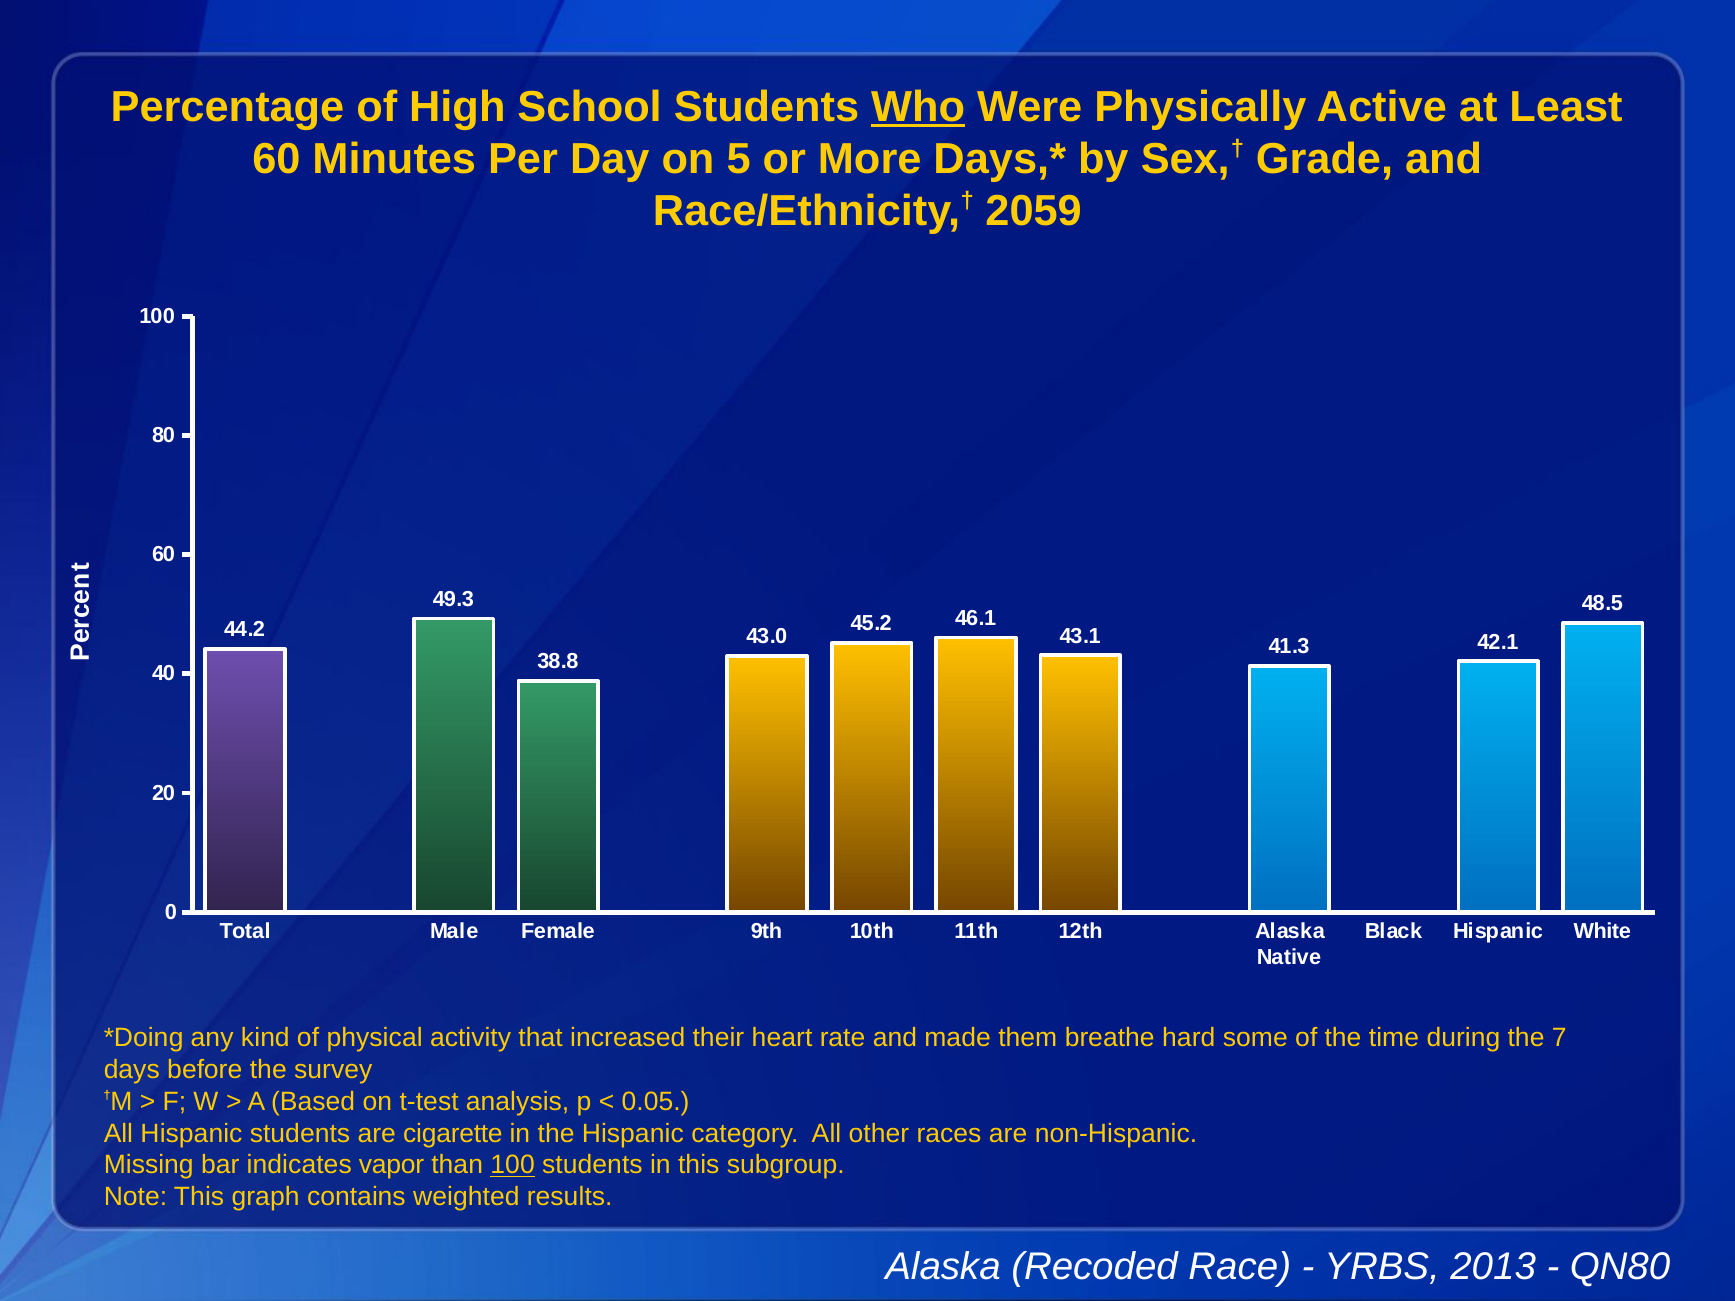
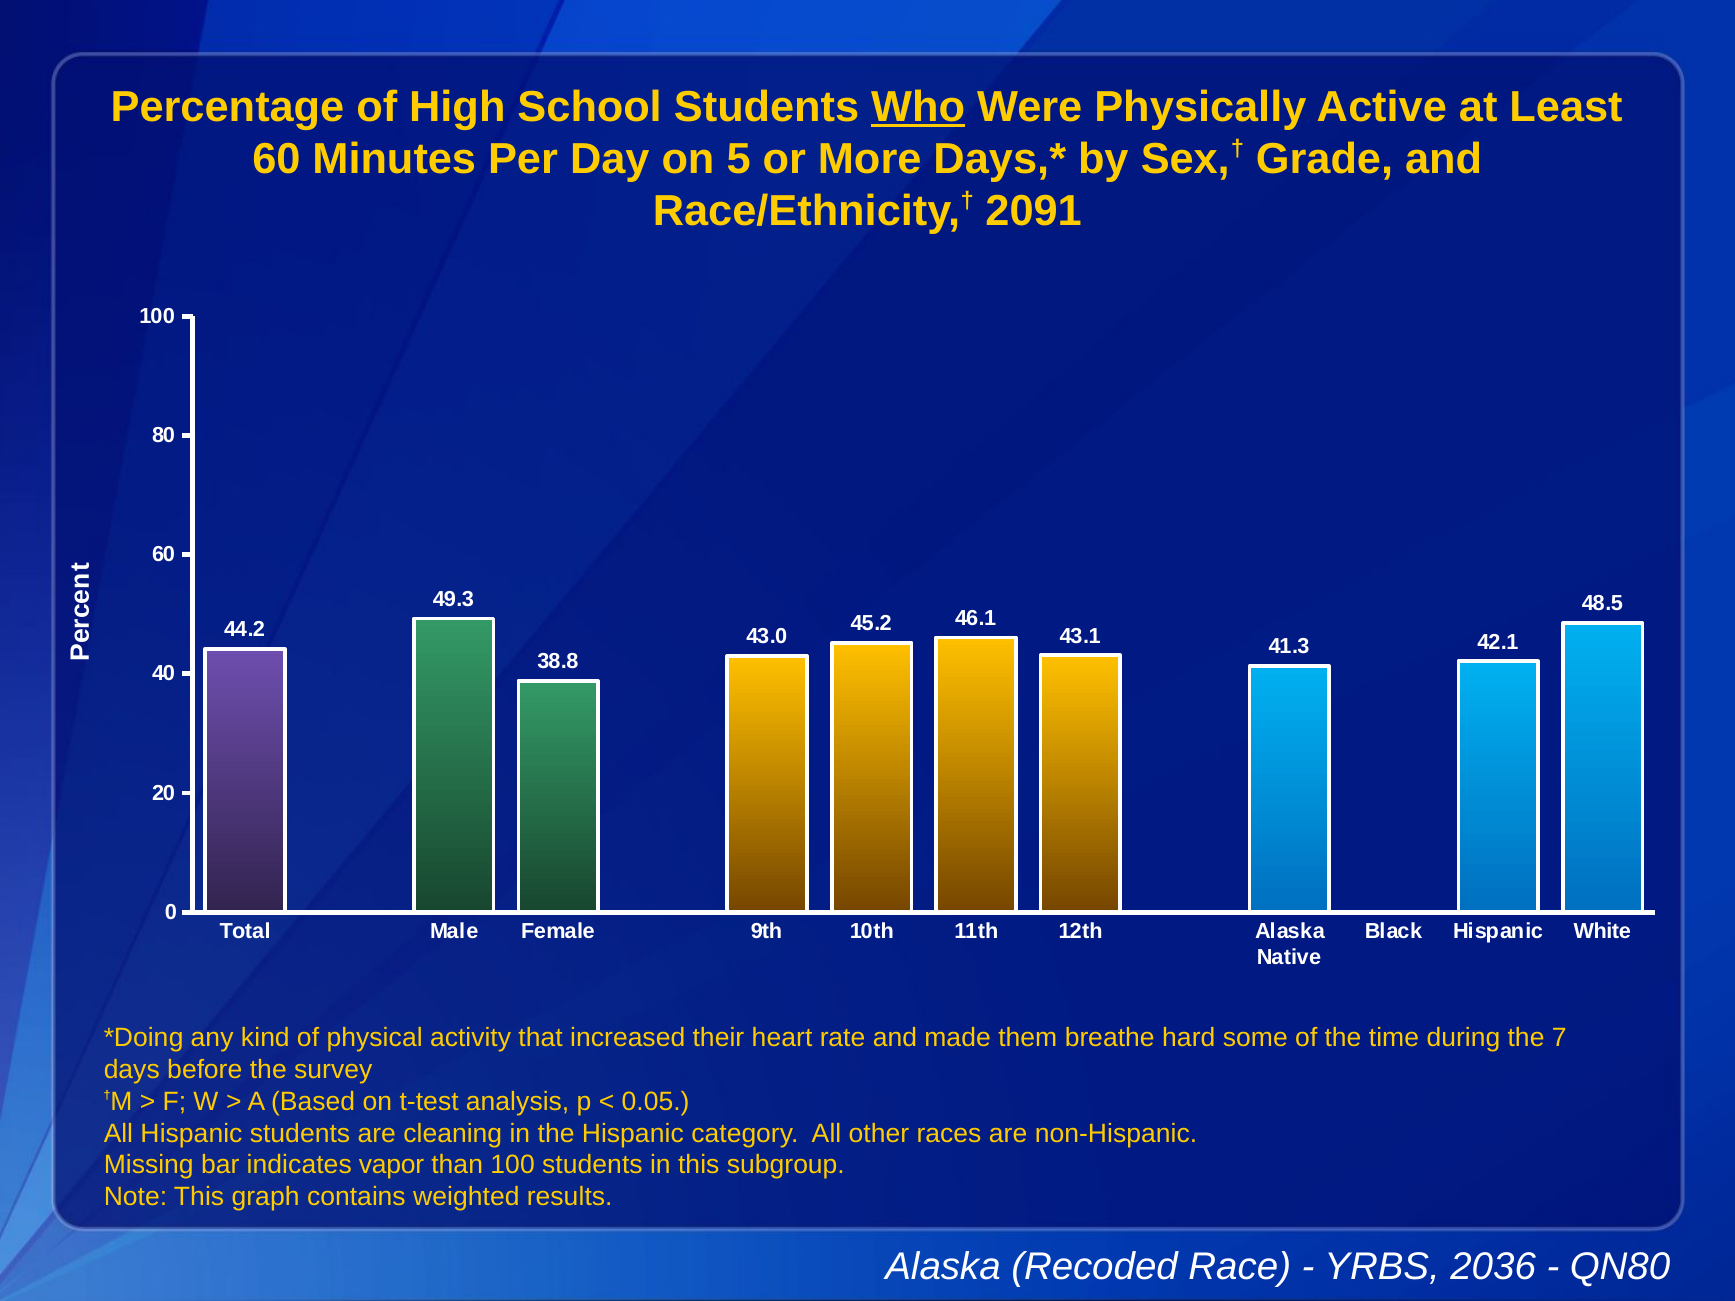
2059: 2059 -> 2091
cigarette: cigarette -> cleaning
100 at (513, 1165) underline: present -> none
2013: 2013 -> 2036
